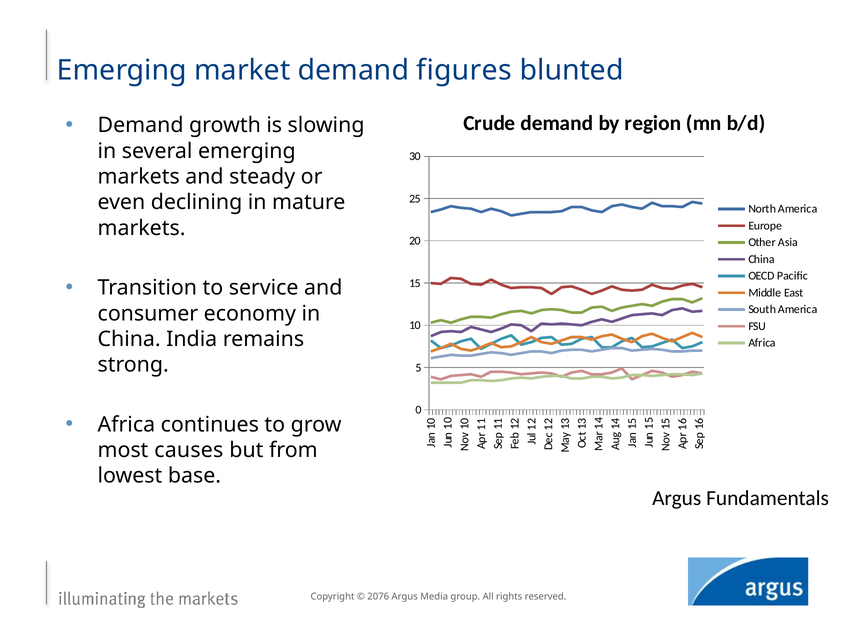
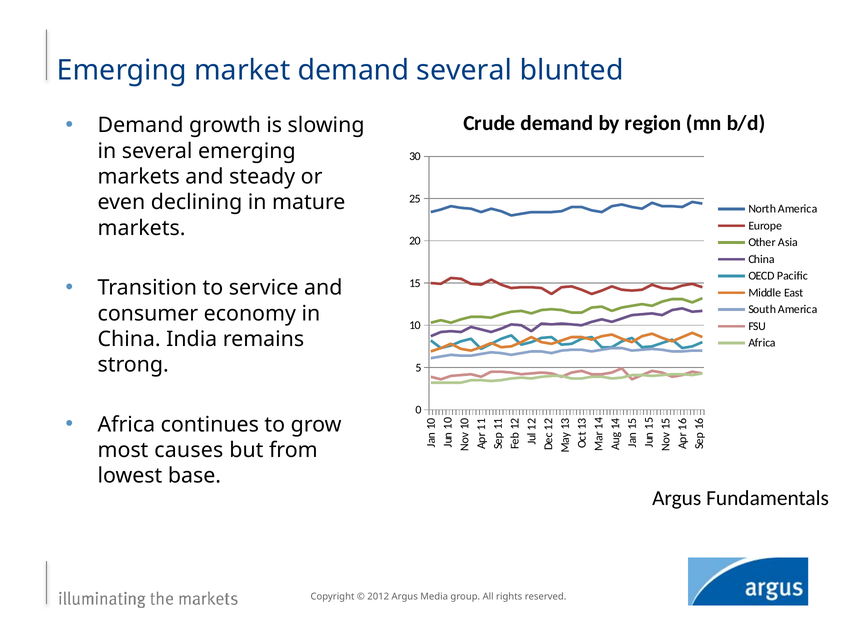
demand figures: figures -> several
2076: 2076 -> 2012
